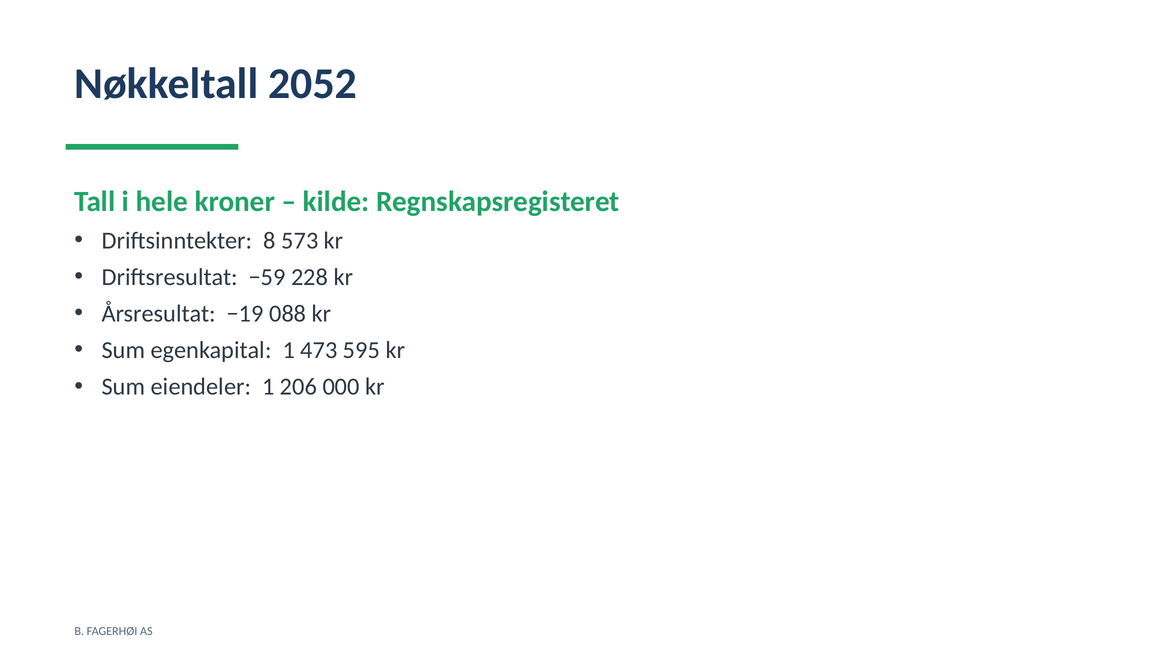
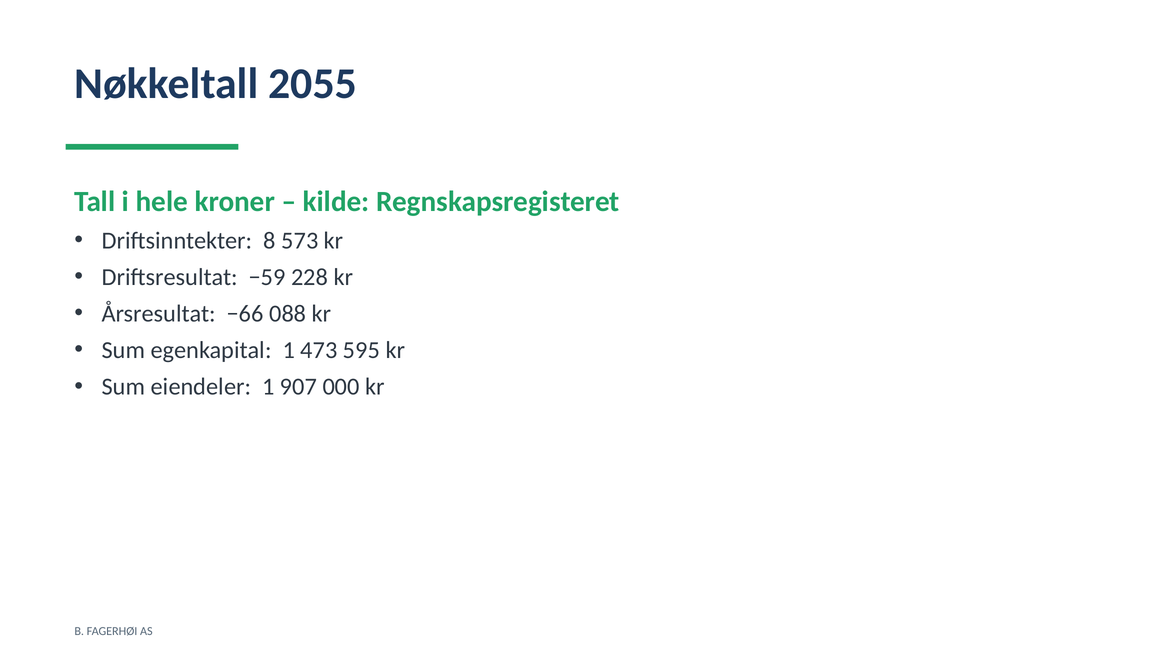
2052: 2052 -> 2055
−19: −19 -> −66
206: 206 -> 907
